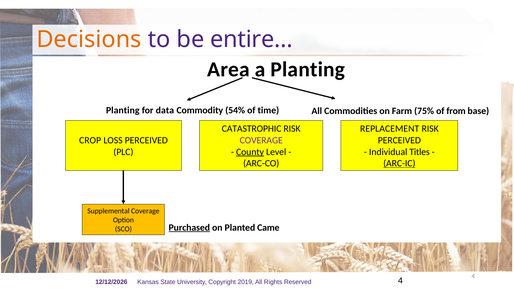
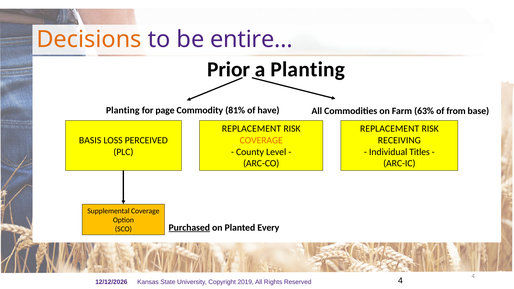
Area: Area -> Prior
data: data -> page
54%: 54% -> 81%
time: time -> have
75%: 75% -> 63%
CATASTROPHIC at (252, 129): CATASTROPHIC -> REPLACEMENT
CROP: CROP -> BASIS
COVERAGE at (261, 140) colour: purple -> orange
PERCEIVED at (399, 140): PERCEIVED -> RECEIVING
County underline: present -> none
ARC-IC underline: present -> none
Came: Came -> Every
